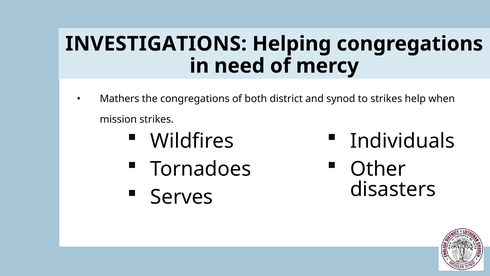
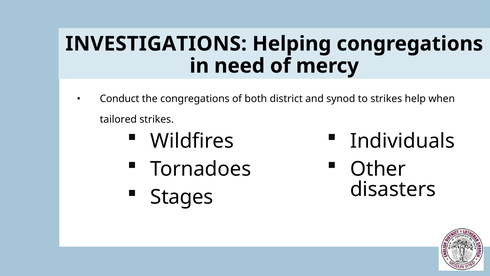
Mathers: Mathers -> Conduct
mission: mission -> tailored
Serves: Serves -> Stages
